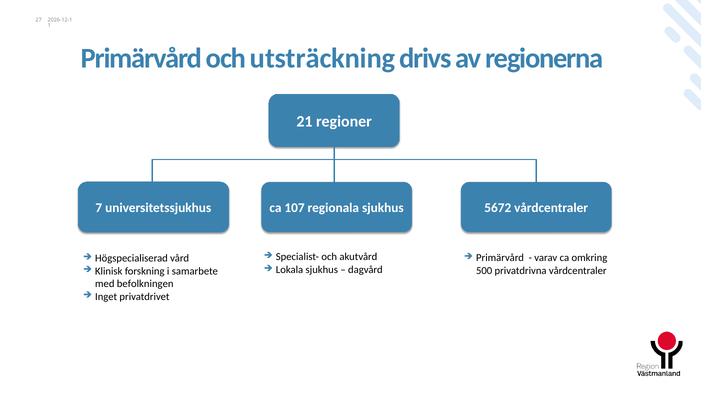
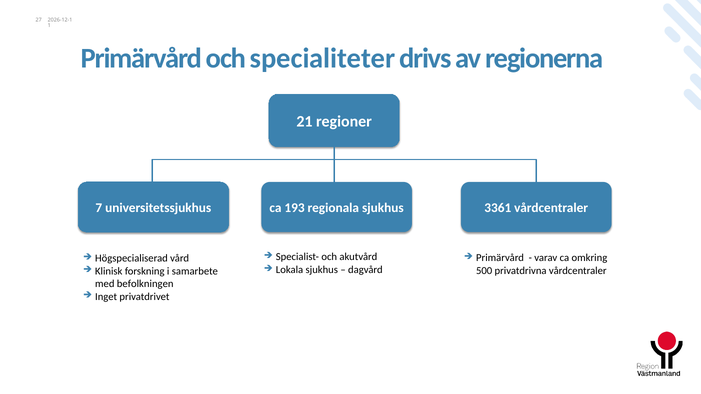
utsträckning: utsträckning -> specialiteter
107: 107 -> 193
5672: 5672 -> 3361
